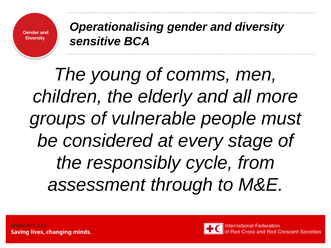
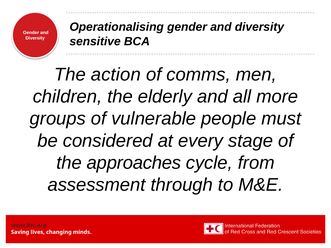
young: young -> action
responsibly: responsibly -> approaches
